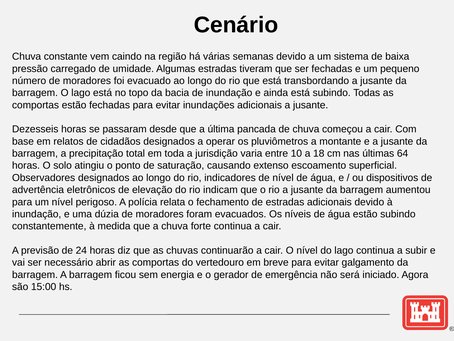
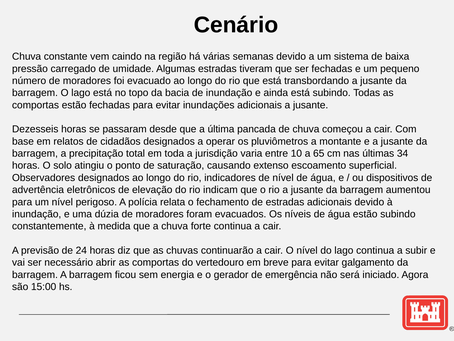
18: 18 -> 65
64: 64 -> 34
